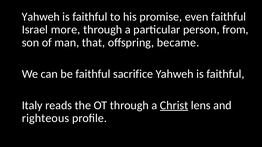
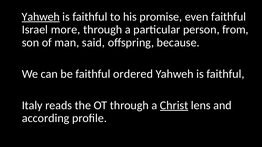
Yahweh at (41, 17) underline: none -> present
that: that -> said
became: became -> because
sacrifice: sacrifice -> ordered
righteous: righteous -> according
